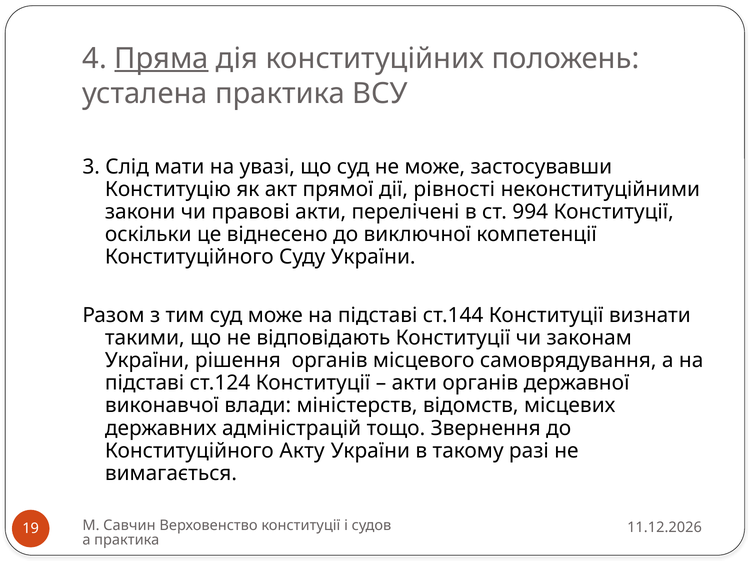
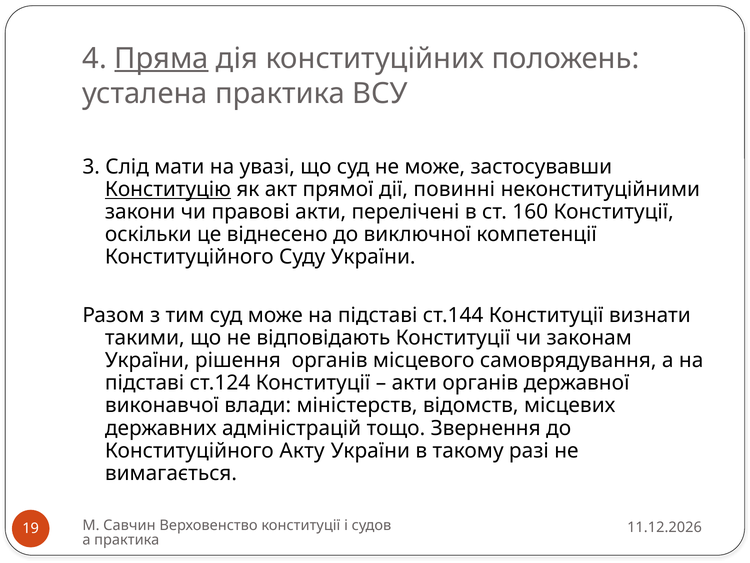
Конституцію underline: none -> present
рівності: рівності -> повинні
994: 994 -> 160
